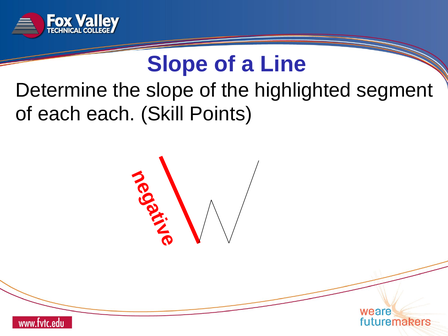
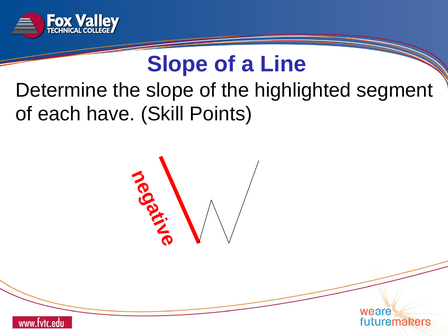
each each: each -> have
